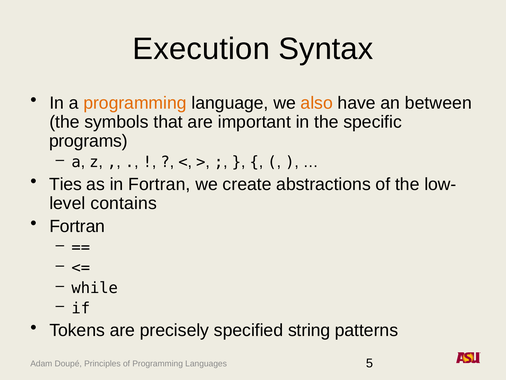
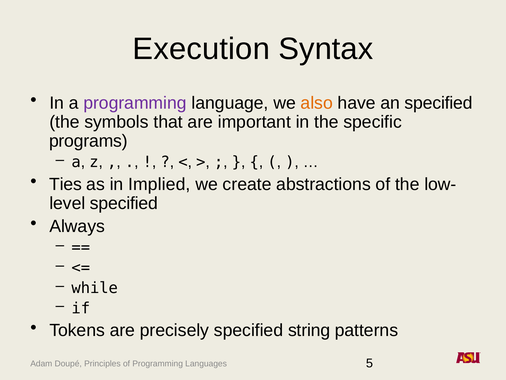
programming at (135, 103) colour: orange -> purple
an between: between -> specified
in Fortran: Fortran -> Implied
contains at (124, 203): contains -> specified
Fortran at (77, 226): Fortran -> Always
